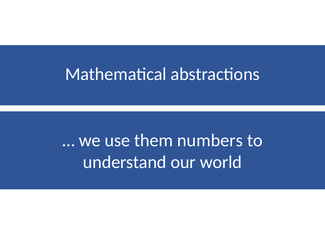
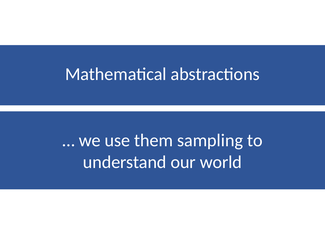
numbers: numbers -> sampling
